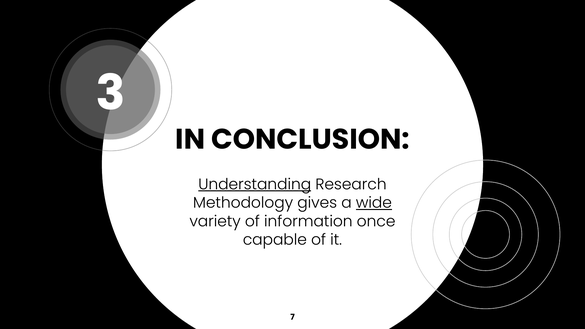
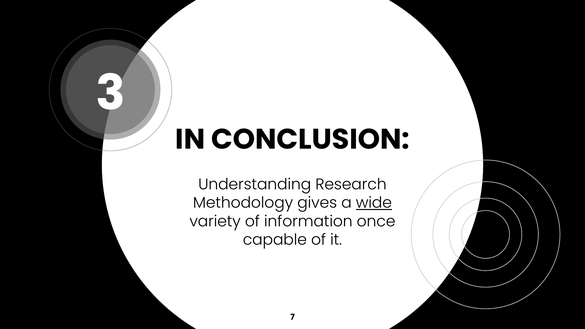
Understanding underline: present -> none
